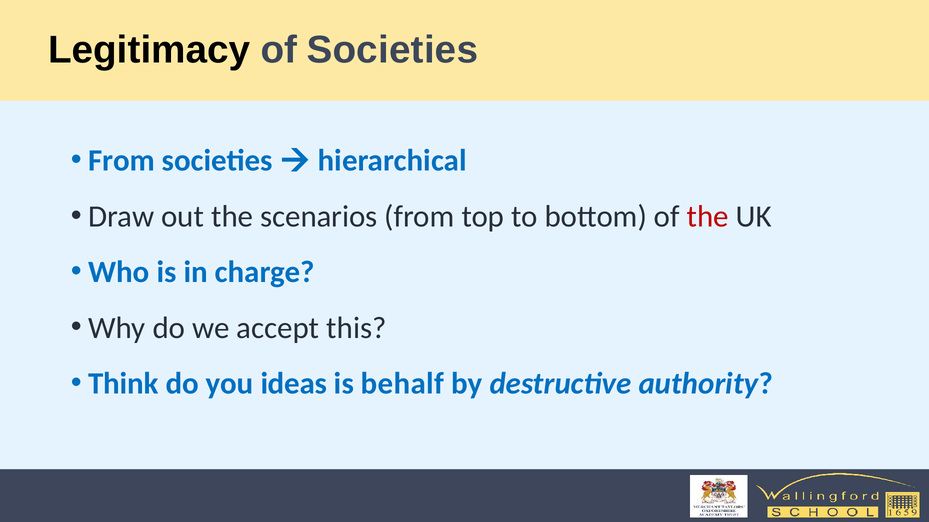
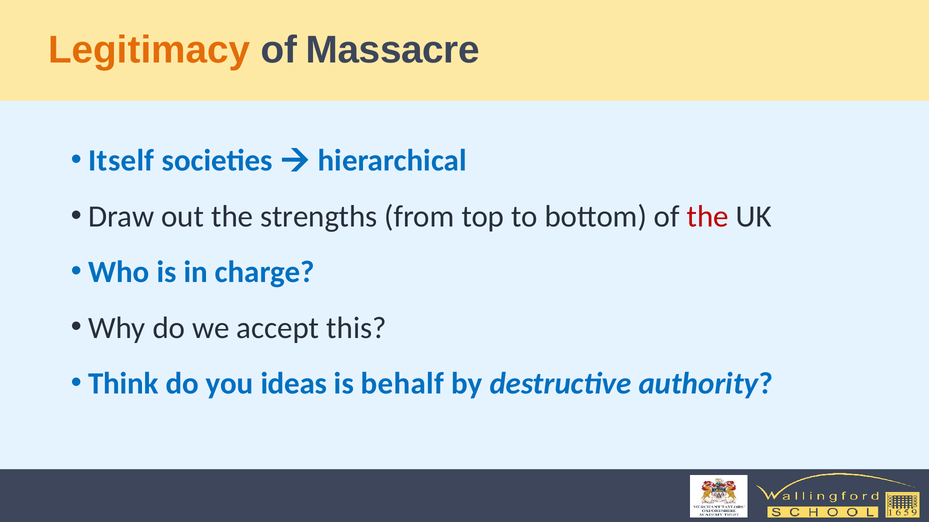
Legitimacy colour: black -> orange
of Societies: Societies -> Massacre
From at (122, 161): From -> Itself
scenarios: scenarios -> strengths
